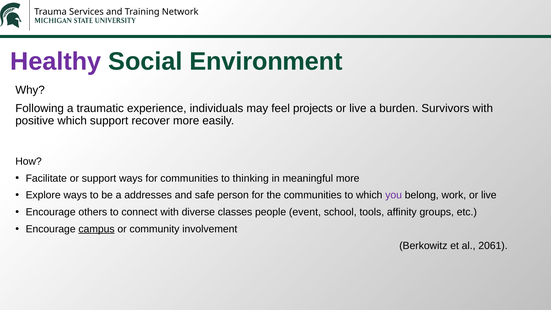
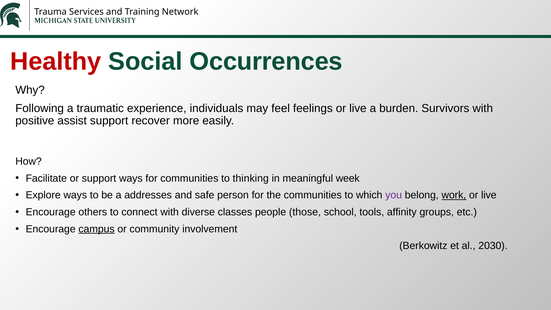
Healthy colour: purple -> red
Environment: Environment -> Occurrences
projects: projects -> feelings
positive which: which -> assist
meaningful more: more -> week
work underline: none -> present
event: event -> those
2061: 2061 -> 2030
